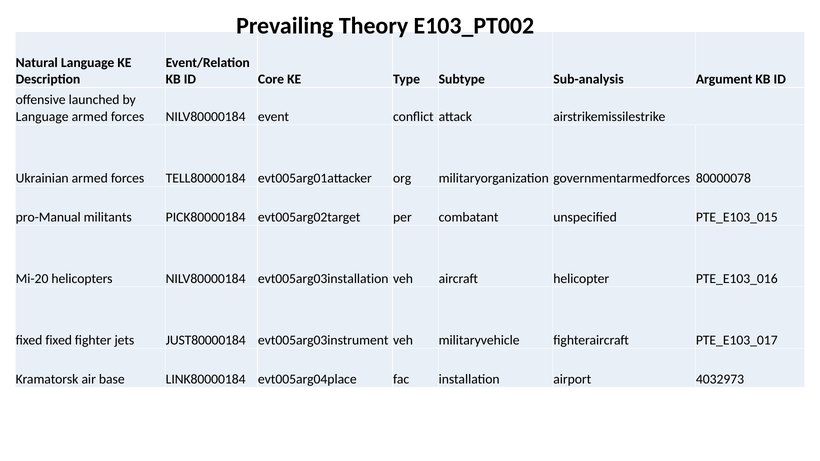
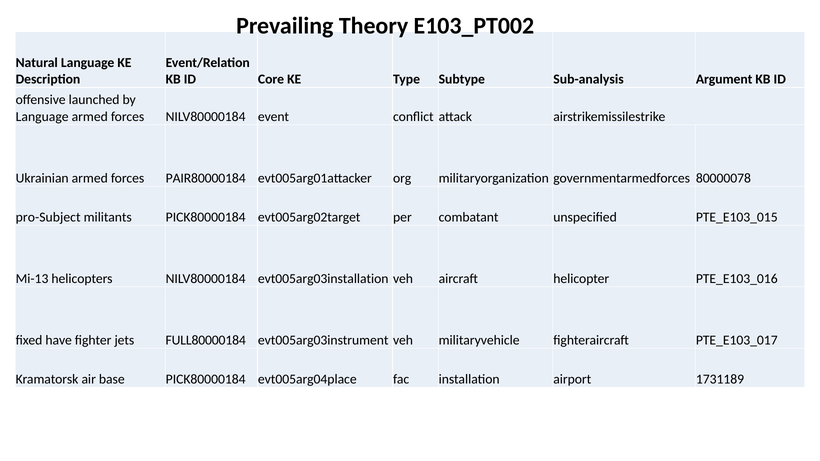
TELL80000184: TELL80000184 -> PAIR80000184
pro-Manual: pro-Manual -> pro-Subject
Mi-20: Mi-20 -> Mi-13
fixed fixed: fixed -> have
JUST80000184: JUST80000184 -> FULL80000184
base LINK80000184: LINK80000184 -> PICK80000184
4032973: 4032973 -> 1731189
